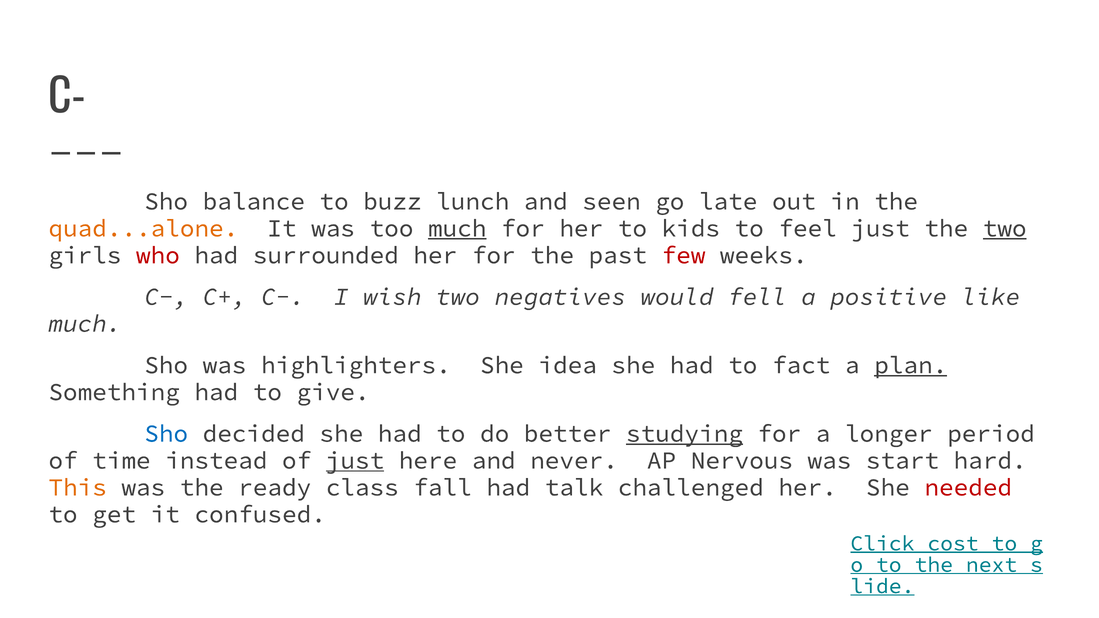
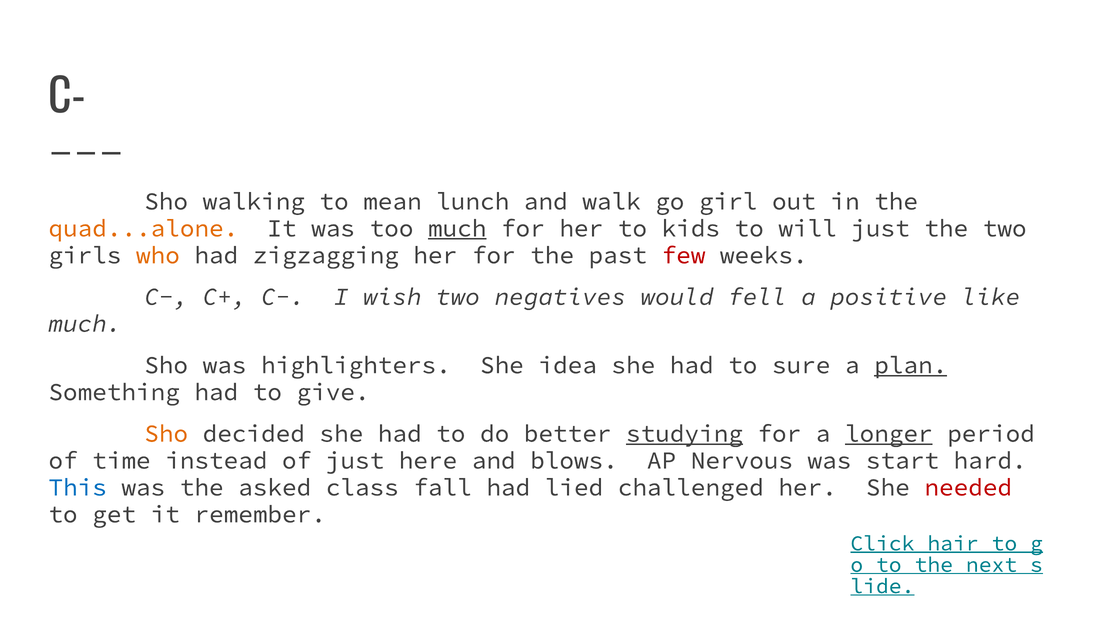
balance: balance -> walking
buzz: buzz -> mean
seen: seen -> walk
late: late -> girl
feel: feel -> will
two at (1005, 228) underline: present -> none
who colour: red -> orange
surrounded: surrounded -> zigzagging
fact: fact -> sure
Sho at (166, 434) colour: blue -> orange
longer underline: none -> present
just at (355, 461) underline: present -> none
never: never -> blows
This colour: orange -> blue
ready: ready -> asked
talk: talk -> lied
confused: confused -> remember
cost: cost -> hair
